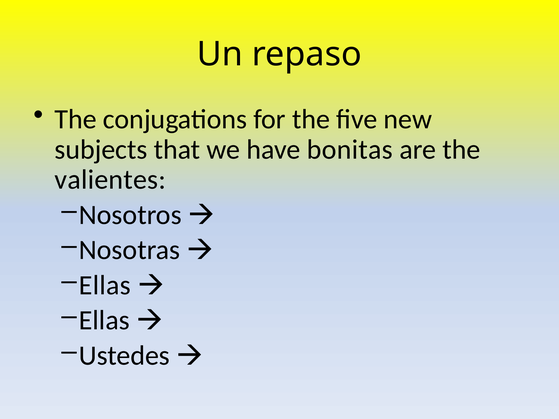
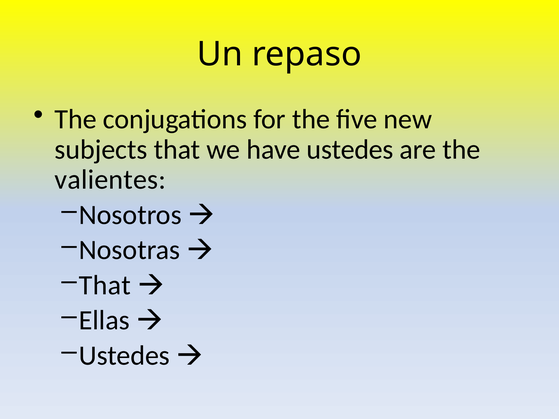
have bonitas: bonitas -> ustedes
Ellas at (105, 285): Ellas -> That
